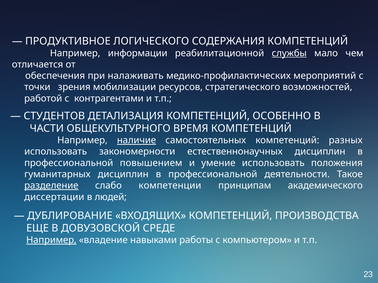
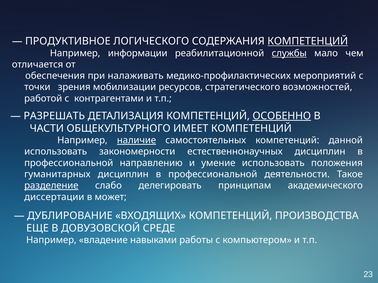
КОМПЕТЕНЦИЙ at (308, 41) underline: none -> present
СТУДЕНТОВ: СТУДЕНТОВ -> РАЗРЕШАТЬ
ОСОБЕННО underline: none -> present
ВРЕМЯ: ВРЕМЯ -> ИМЕЕТ
разных: разных -> данной
повышением: повышением -> направлению
компетенции: компетенции -> делегировать
людей: людей -> может
Например at (51, 240) underline: present -> none
